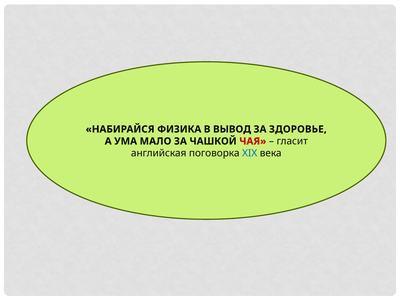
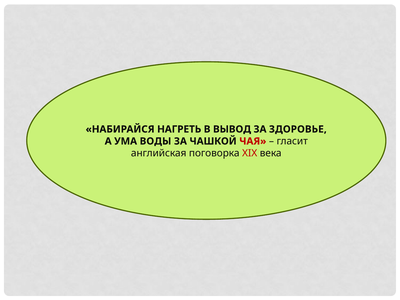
ФИЗИКА: ФИЗИКА -> НАГРЕТЬ
МАЛО: МАЛО -> ВОДЫ
XIX colour: blue -> red
